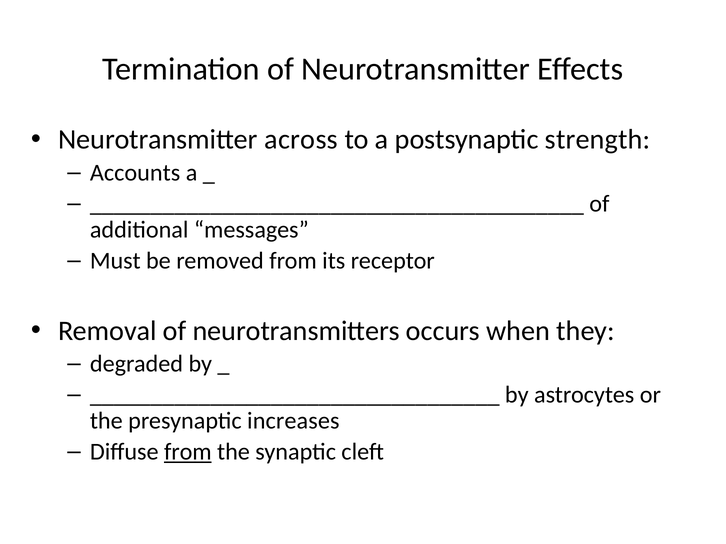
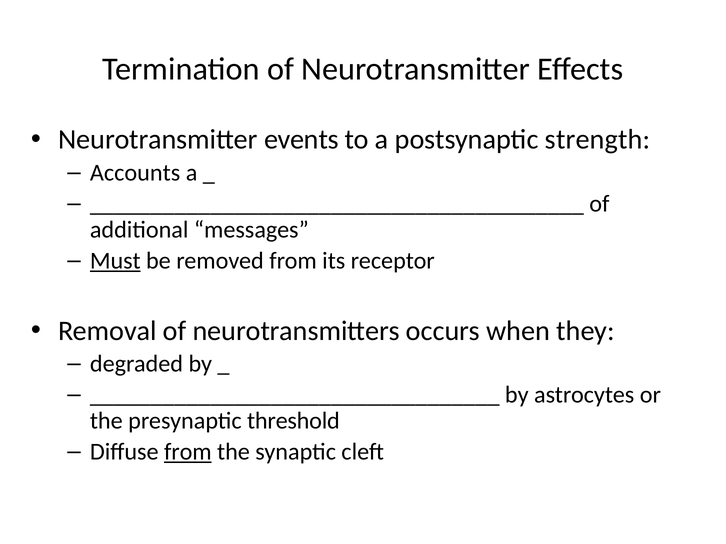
across: across -> events
Must underline: none -> present
increases: increases -> threshold
